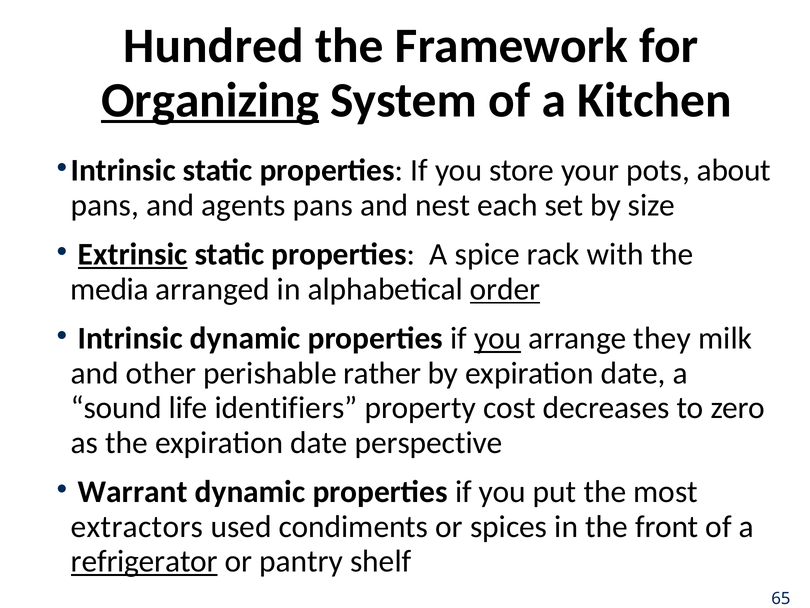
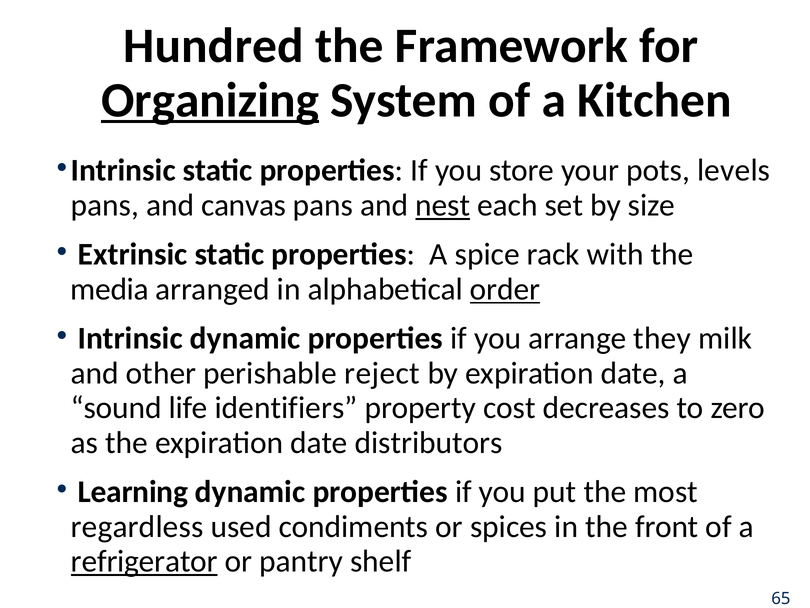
about: about -> levels
agents: agents -> canvas
nest underline: none -> present
Extrinsic underline: present -> none
you at (498, 338) underline: present -> none
rather: rather -> reject
perspective: perspective -> distributors
Warrant: Warrant -> Learning
extractors: extractors -> regardless
